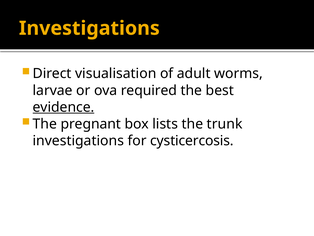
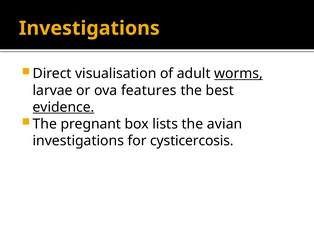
worms underline: none -> present
required: required -> features
trunk: trunk -> avian
